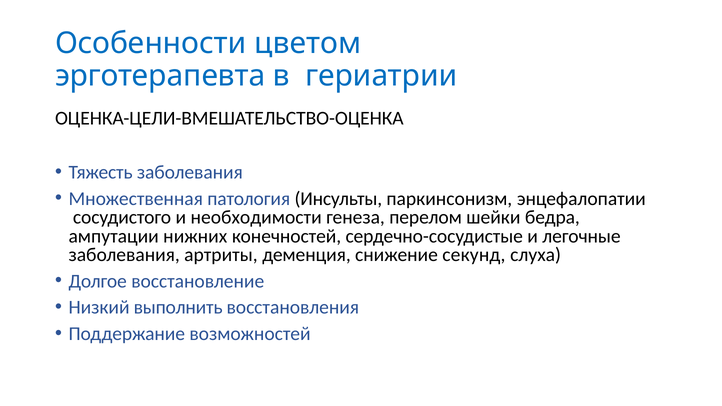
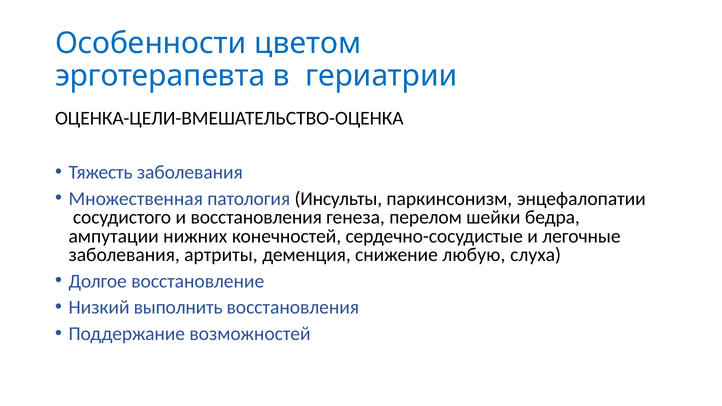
и необходимости: необходимости -> восстановления
секунд: секунд -> любую
